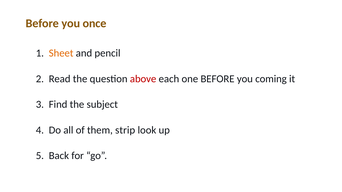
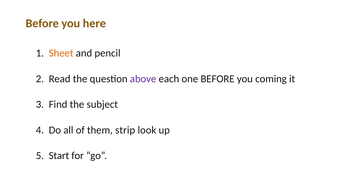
once: once -> here
above colour: red -> purple
Back: Back -> Start
